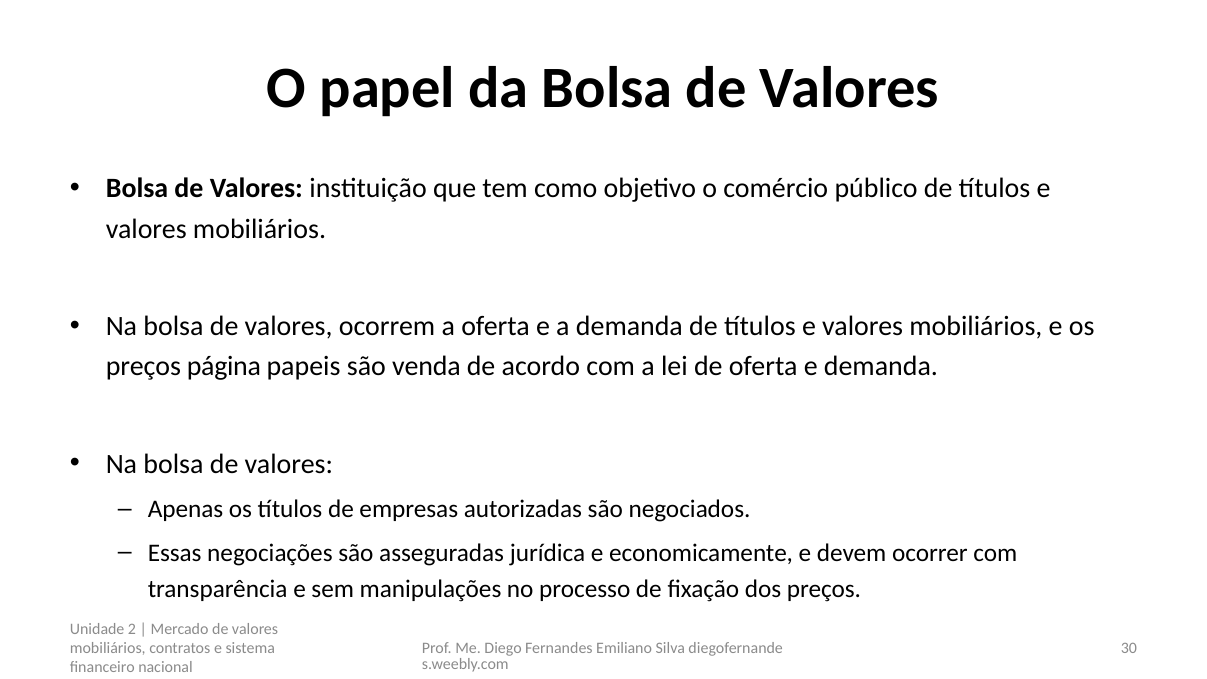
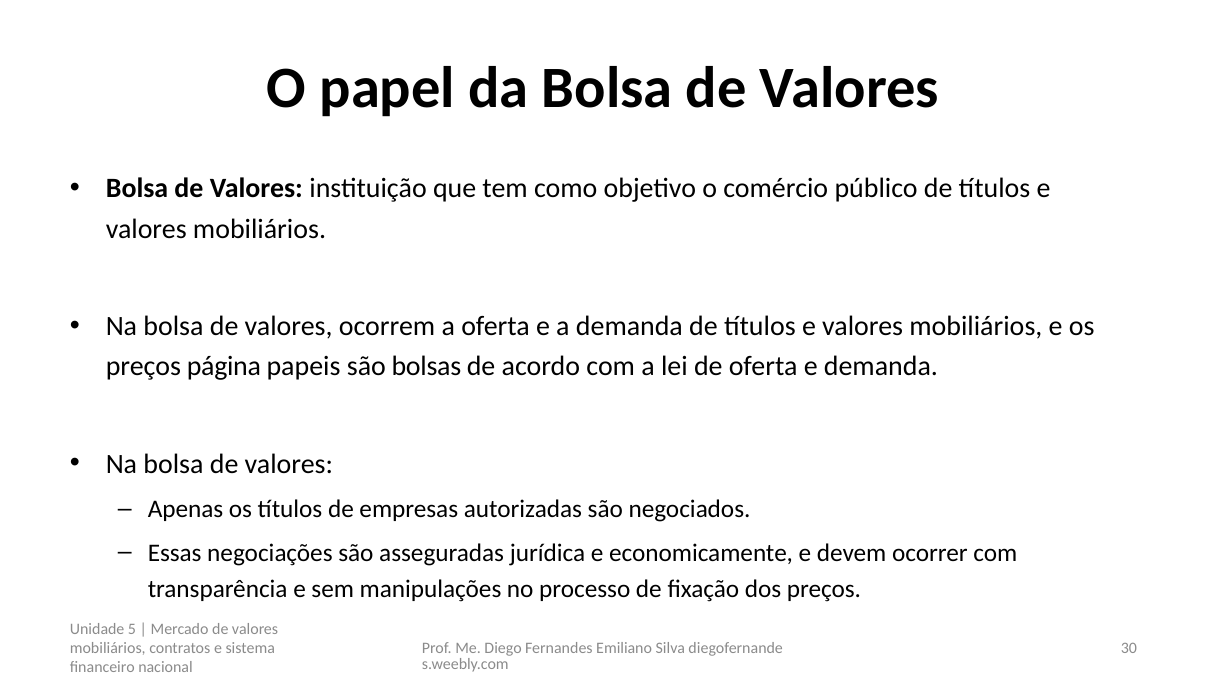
venda: venda -> bolsas
2: 2 -> 5
